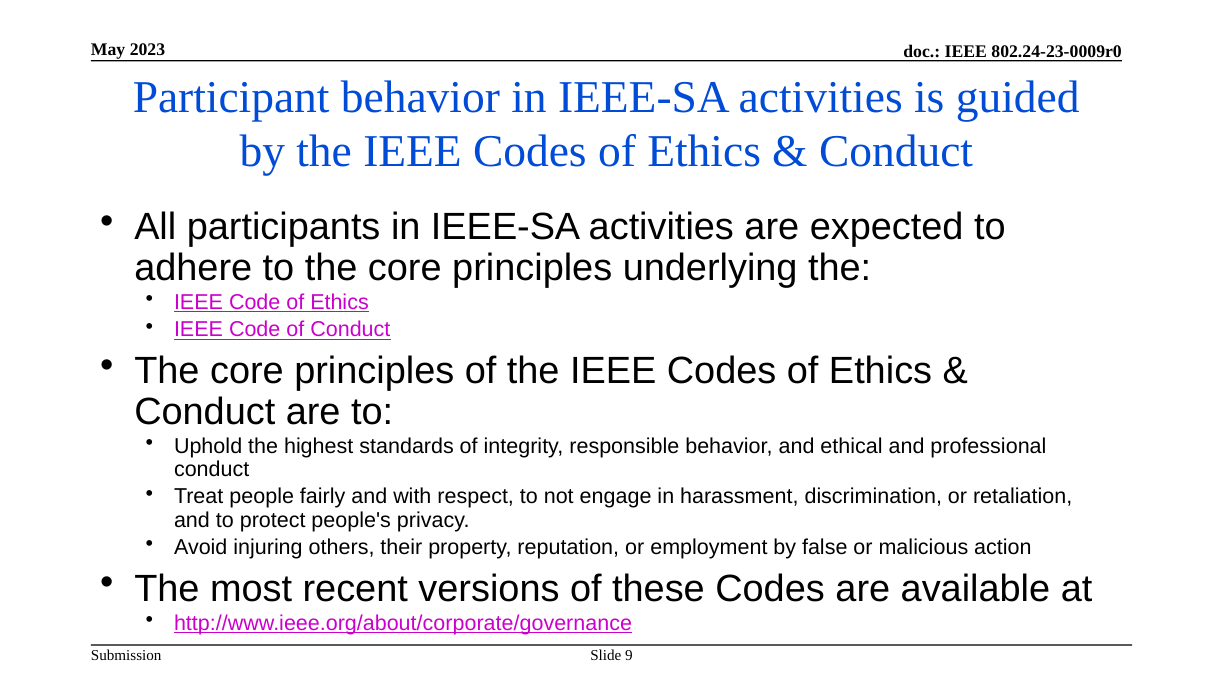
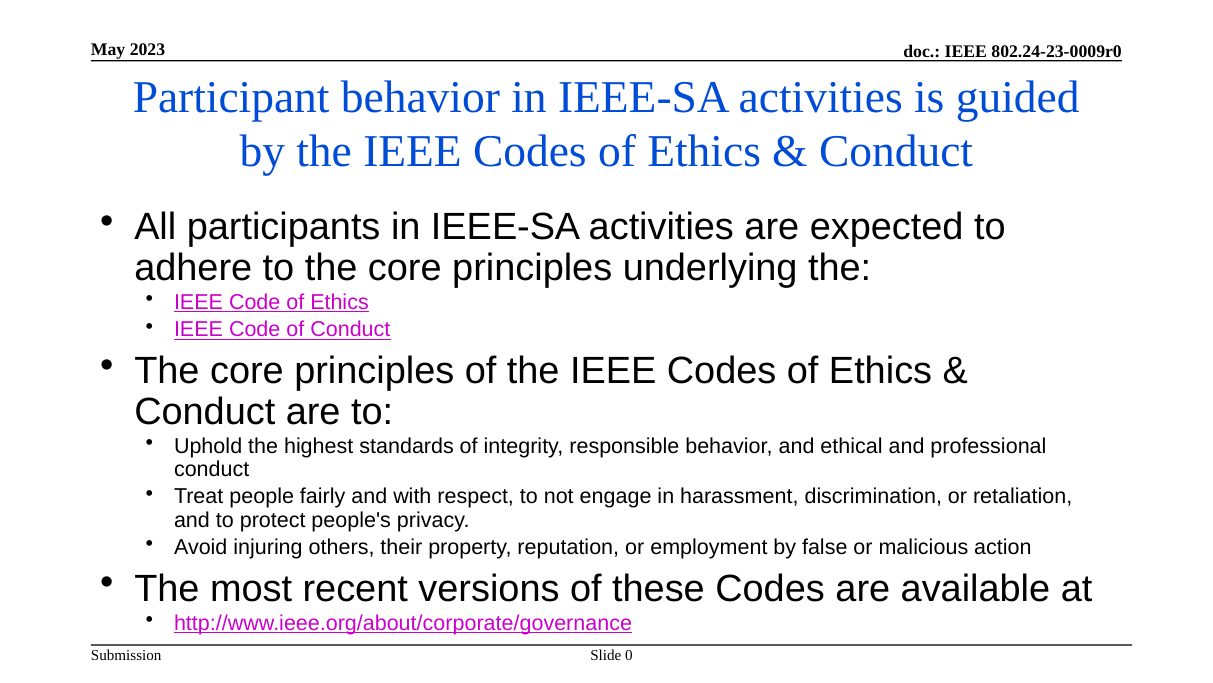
9: 9 -> 0
